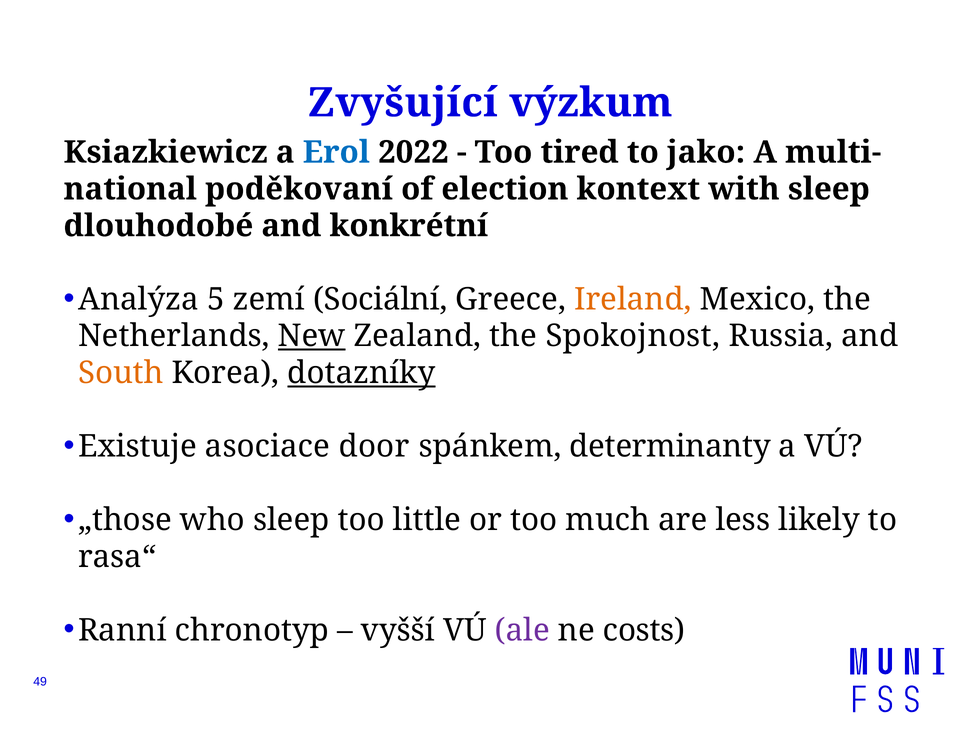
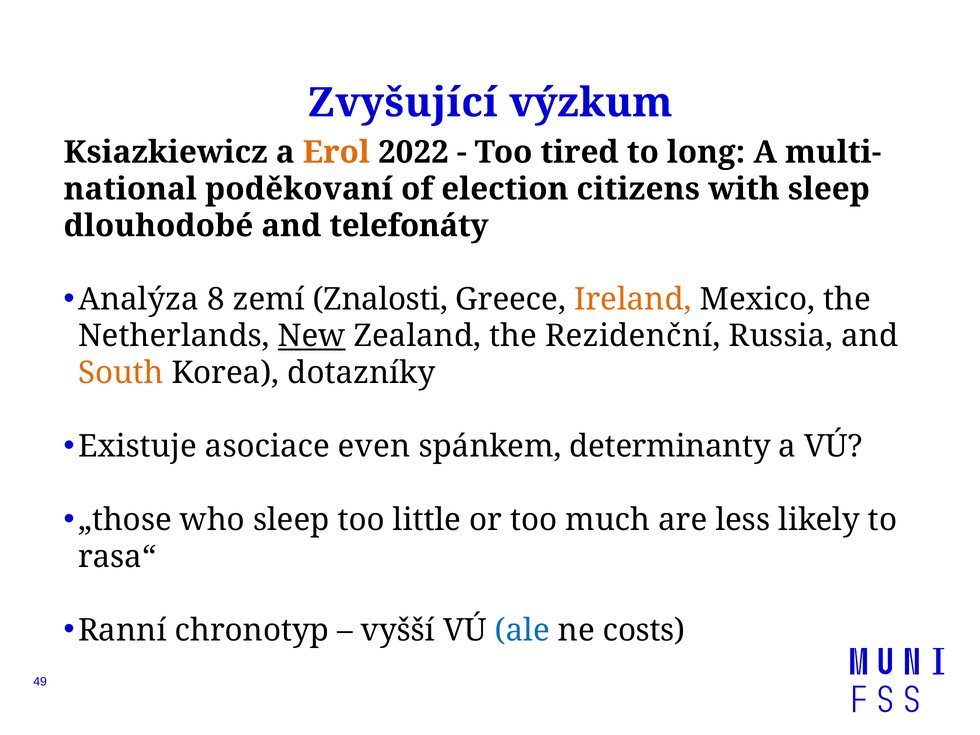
Erol colour: blue -> orange
jako: jako -> long
kontext: kontext -> citizens
konkrétní: konkrétní -> telefonáty
5: 5 -> 8
Sociální: Sociální -> Znalosti
Spokojnost: Spokojnost -> Rezidenční
dotazníky underline: present -> none
door: door -> even
ale colour: purple -> blue
